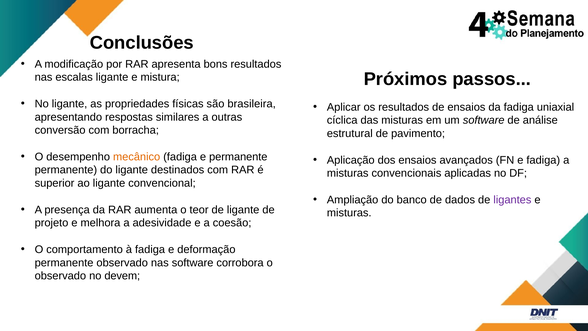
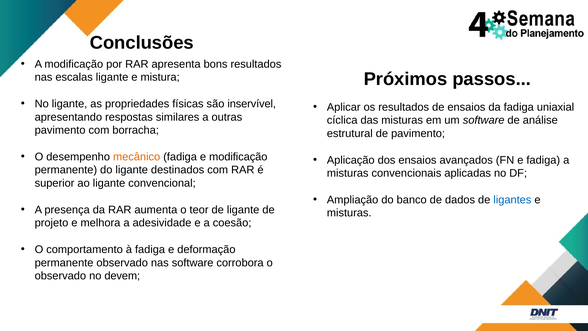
brasileira: brasileira -> inservível
conversão at (60, 130): conversão -> pavimento
e permanente: permanente -> modificação
ligantes colour: purple -> blue
